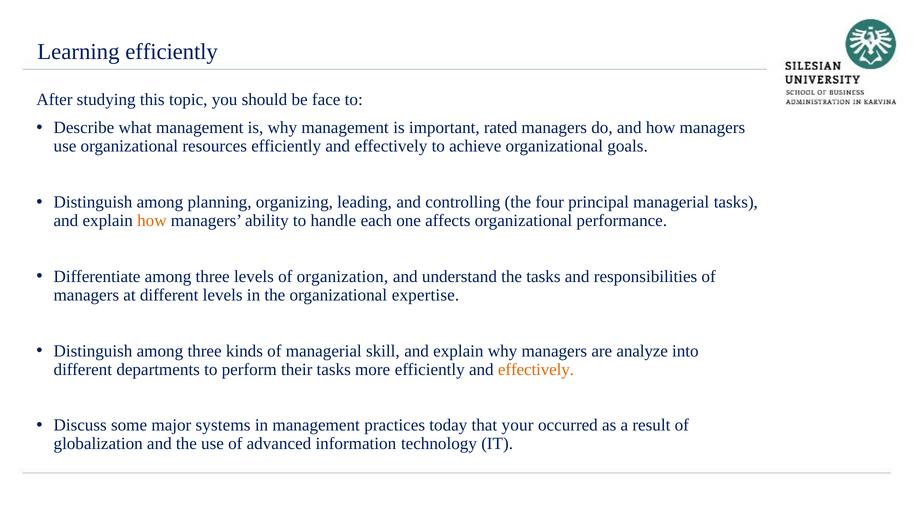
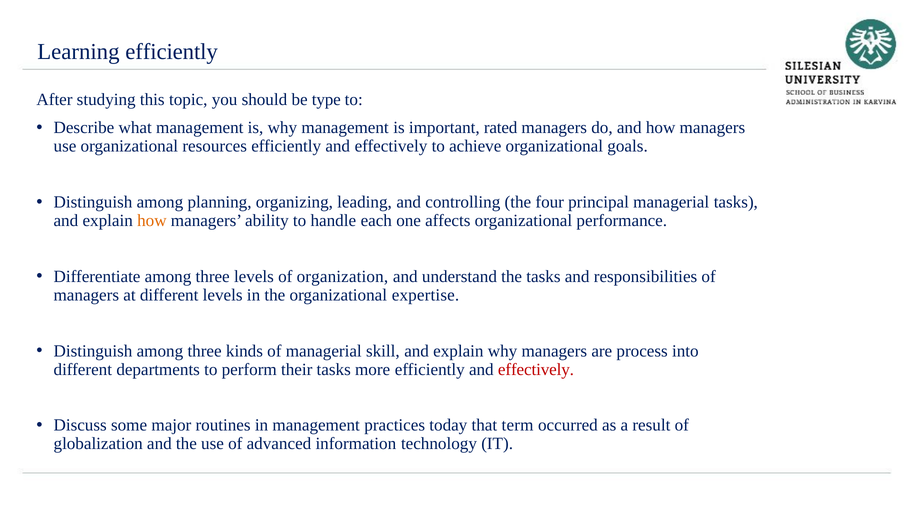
face: face -> type
analyze: analyze -> process
effectively at (536, 370) colour: orange -> red
systems: systems -> routines
your: your -> term
